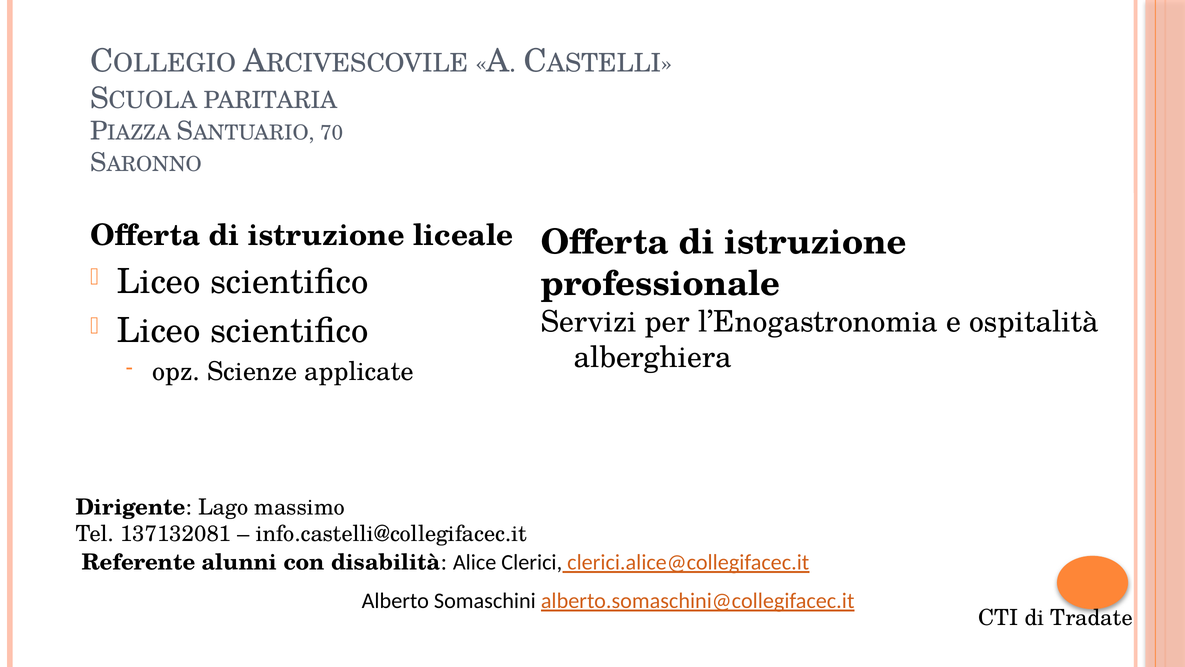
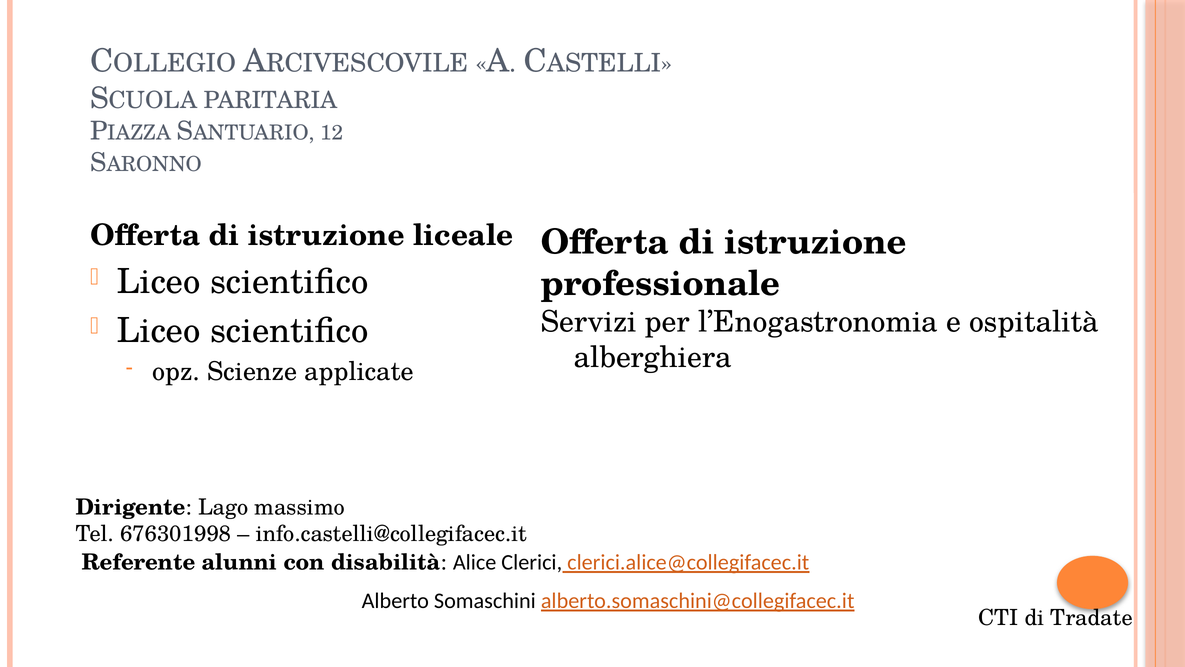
70: 70 -> 12
137132081: 137132081 -> 676301998
